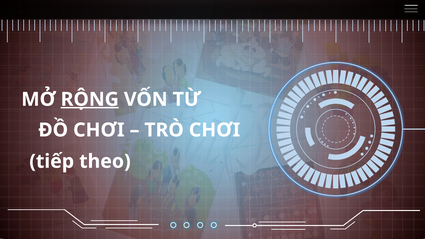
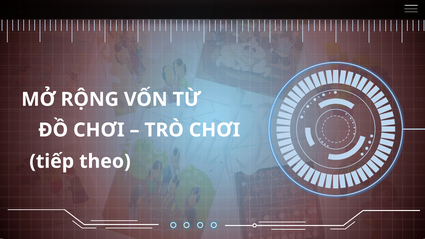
RỘNG underline: present -> none
